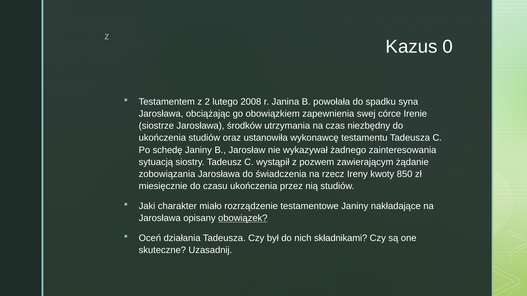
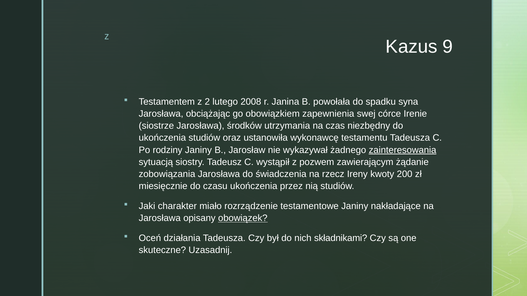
0: 0 -> 9
schedę: schedę -> rodziny
zainteresowania underline: none -> present
850: 850 -> 200
